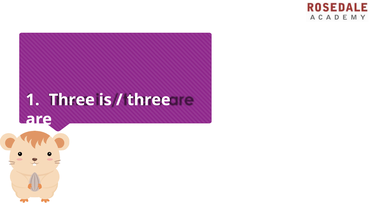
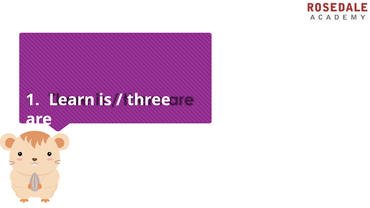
1 Three: Three -> Learn
